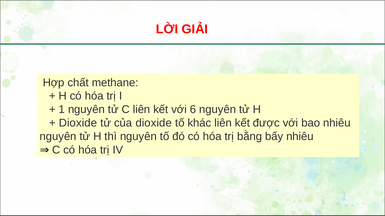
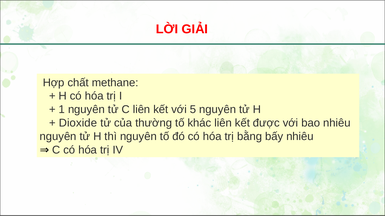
6: 6 -> 5
của dioxide: dioxide -> thường
